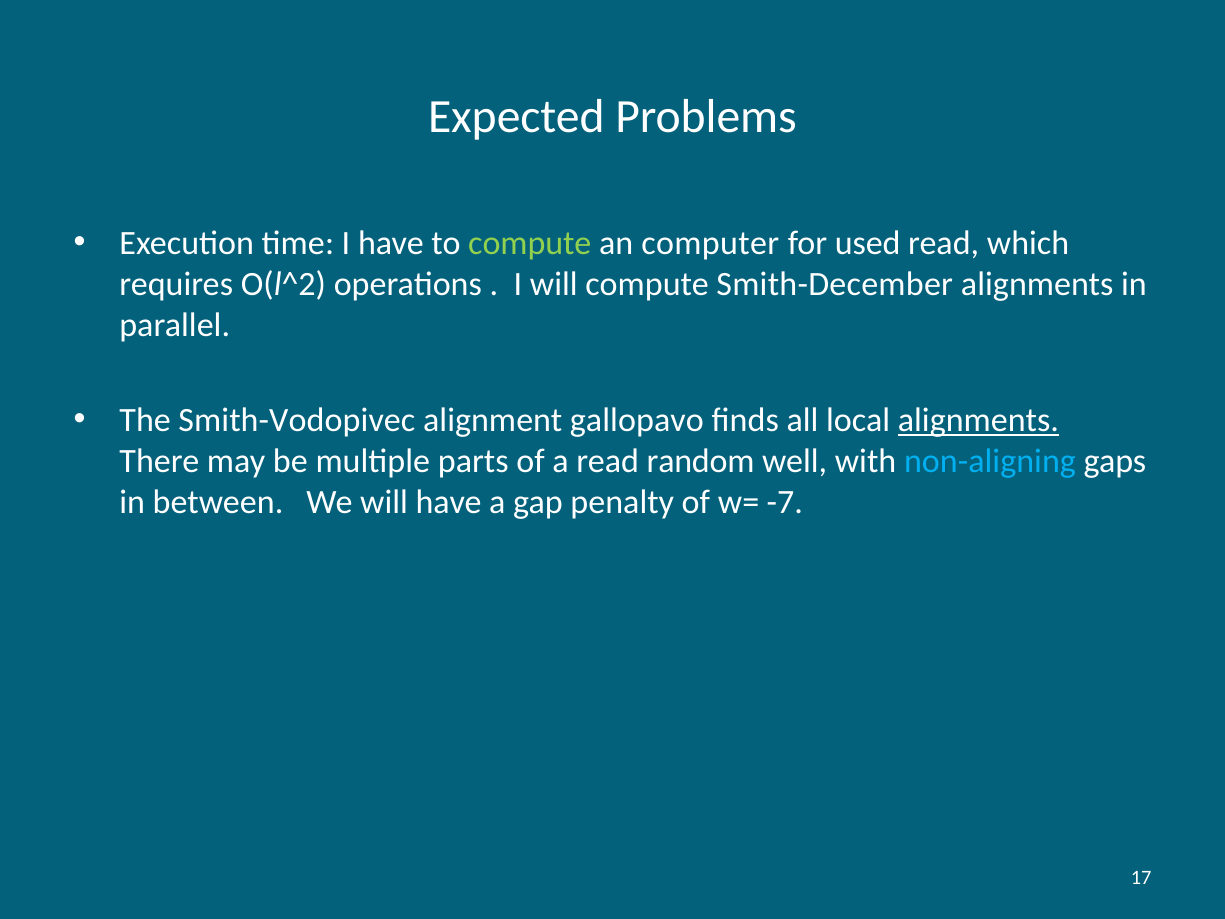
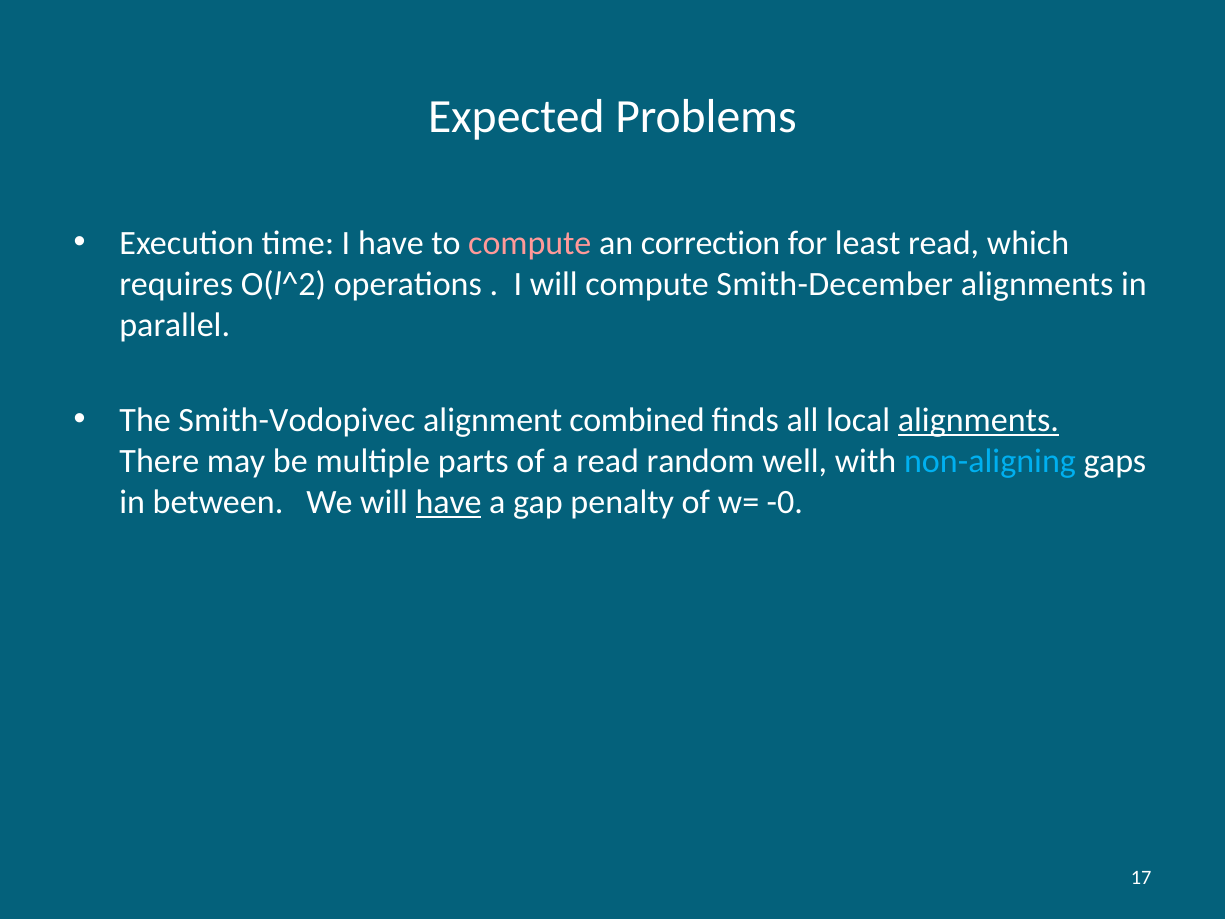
compute at (530, 243) colour: light green -> pink
computer: computer -> correction
used: used -> least
gallopavo: gallopavo -> combined
have at (449, 502) underline: none -> present
-7: -7 -> -0
